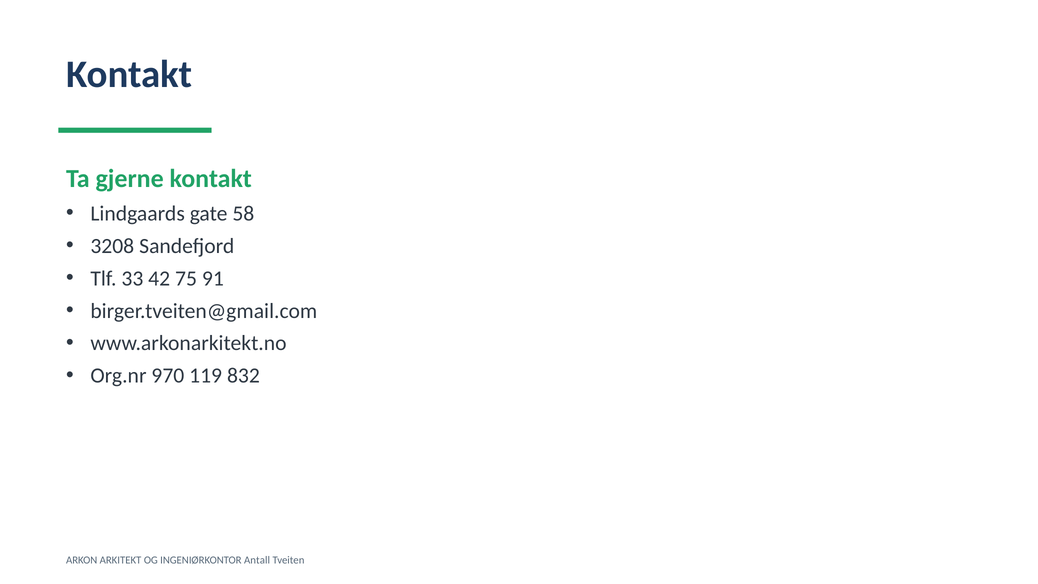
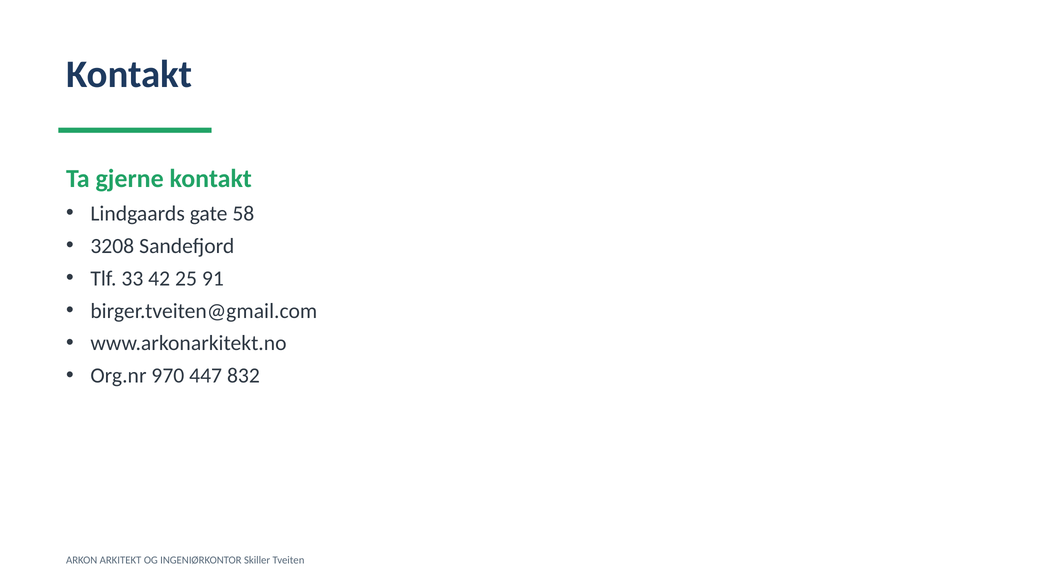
75: 75 -> 25
119: 119 -> 447
Antall: Antall -> Skiller
